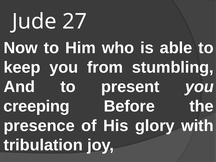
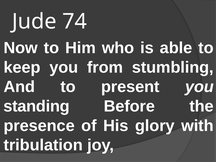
27: 27 -> 74
creeping: creeping -> standing
